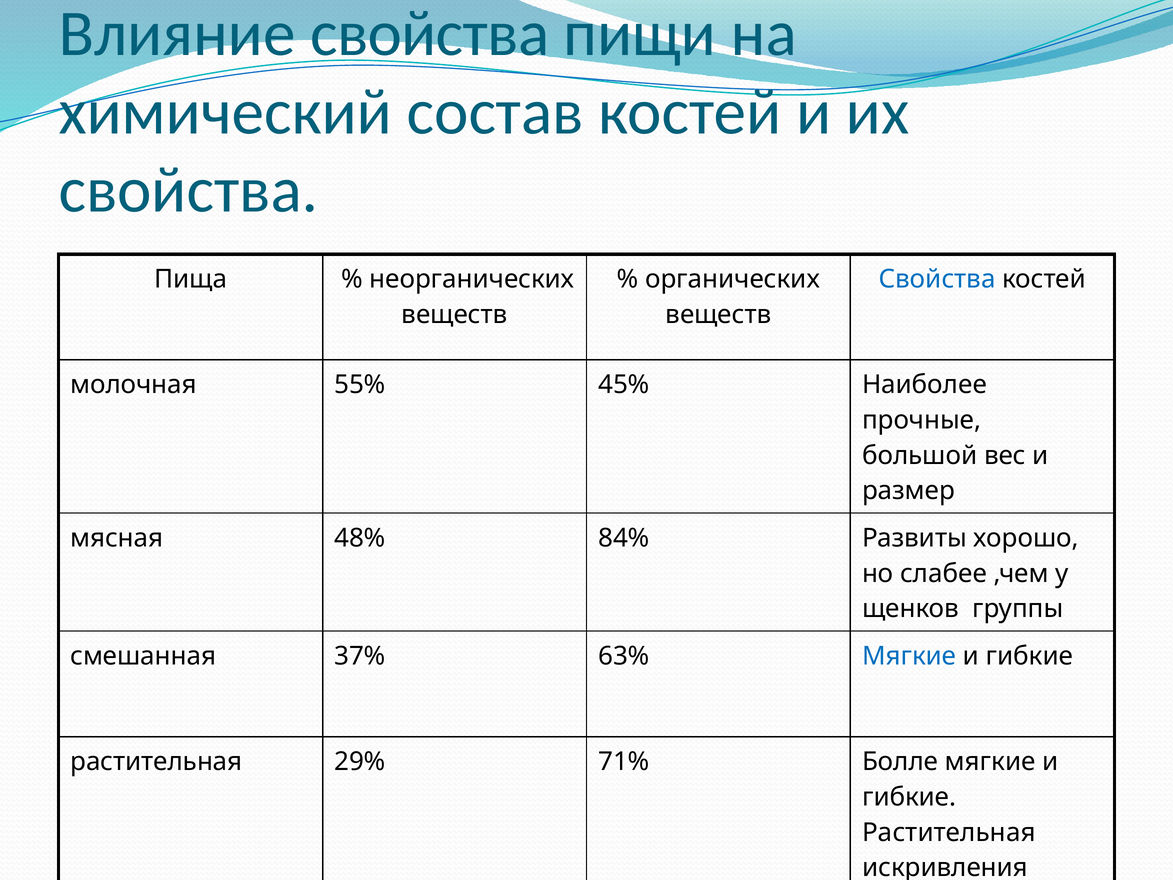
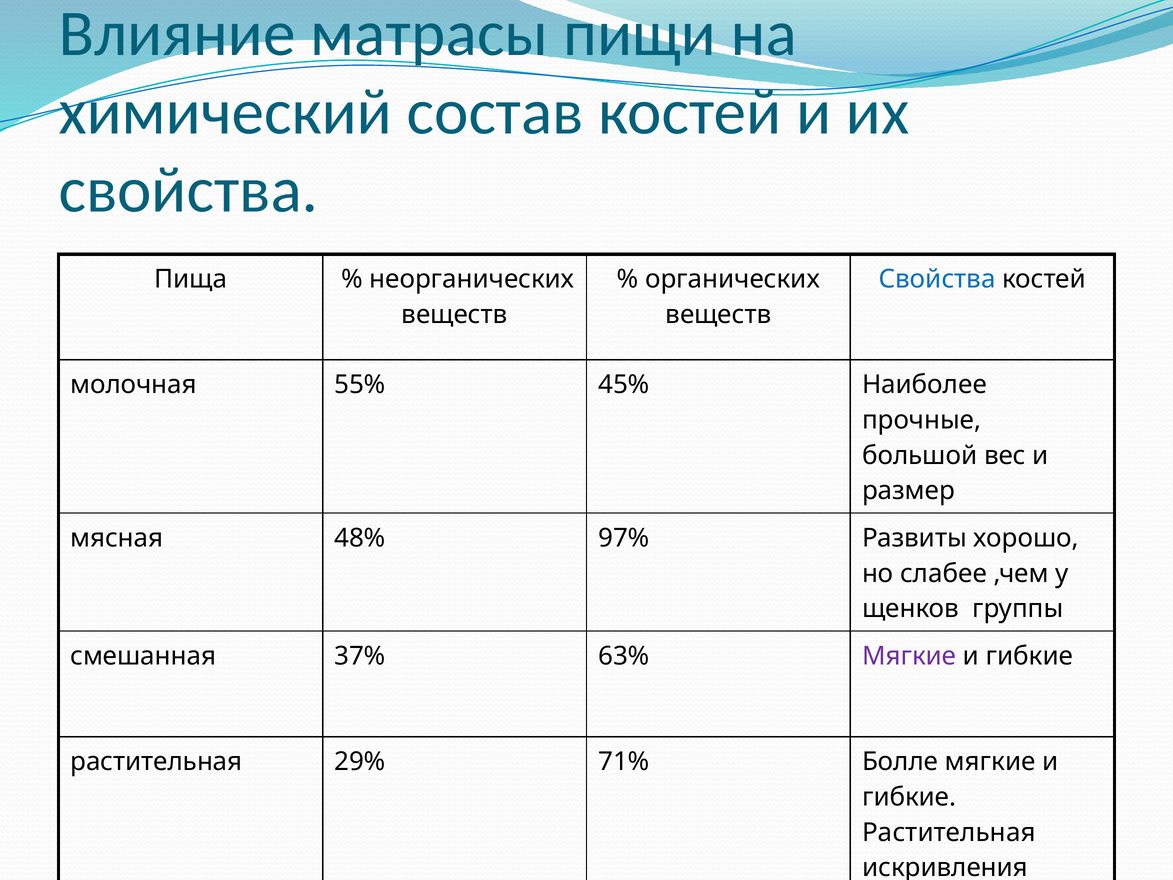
Влияние свойства: свойства -> матрасы
84%: 84% -> 97%
Мягкие at (909, 656) colour: blue -> purple
